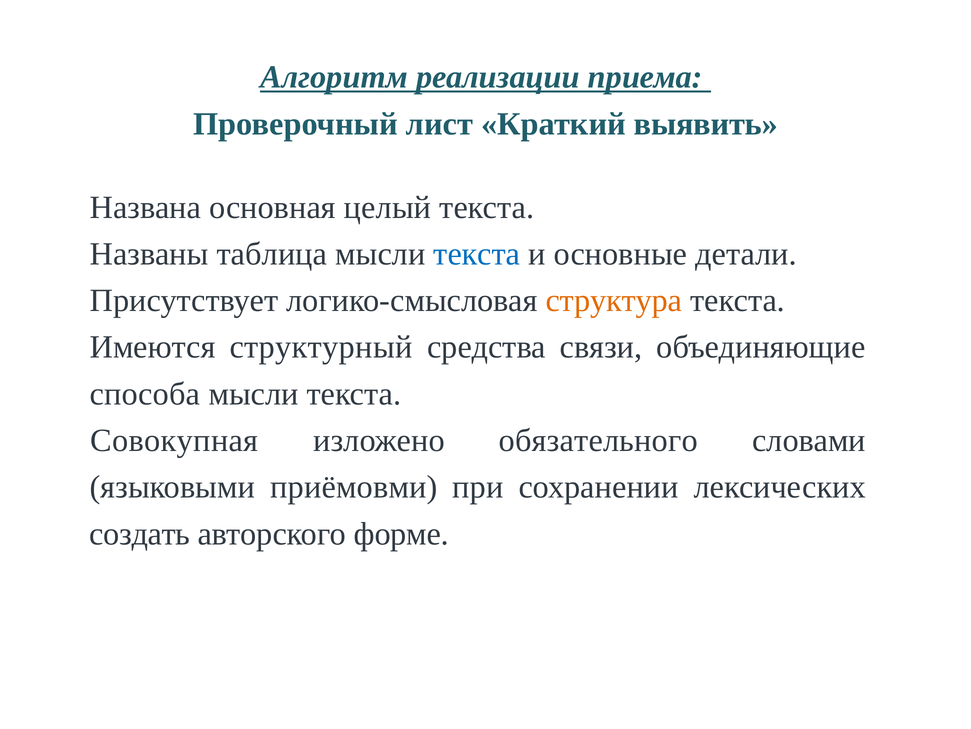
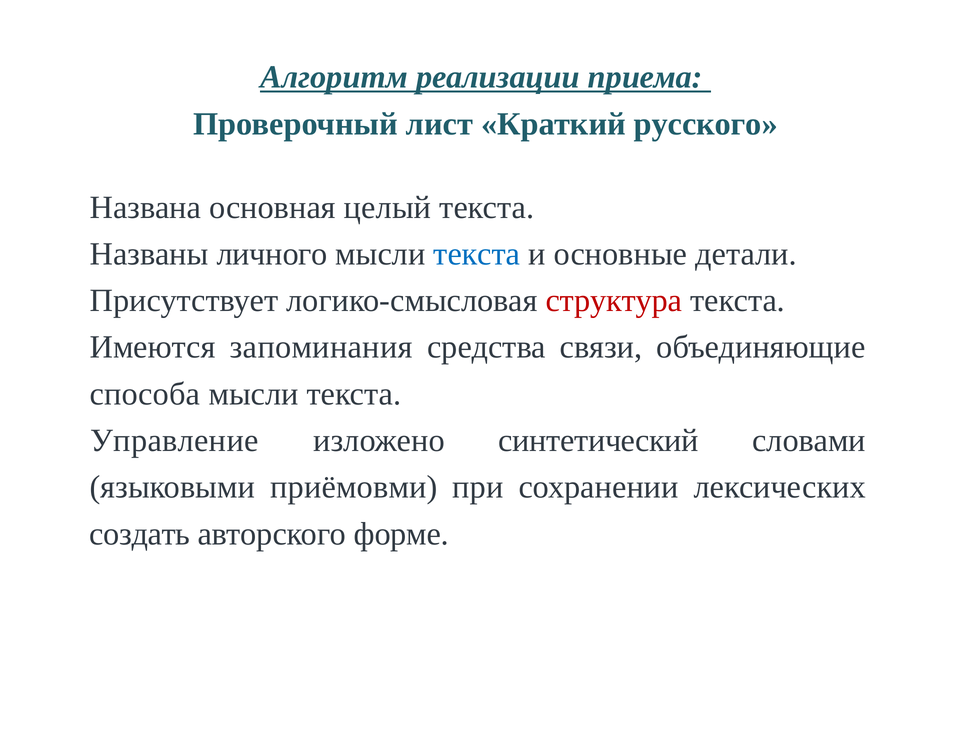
выявить: выявить -> русского
таблица: таблица -> личного
структура colour: orange -> red
структурный: структурный -> запоминания
Совокупная: Совокупная -> Управление
обязательного: обязательного -> синтетический
